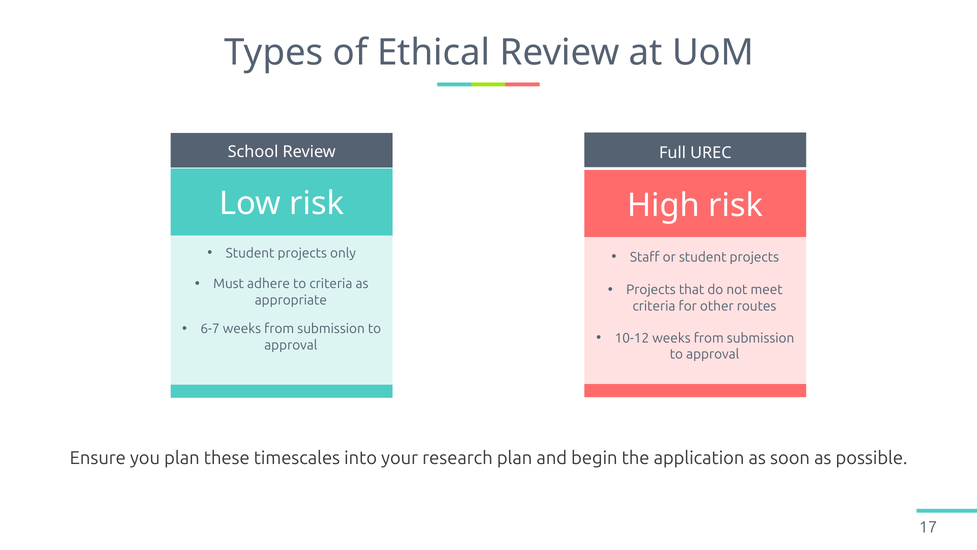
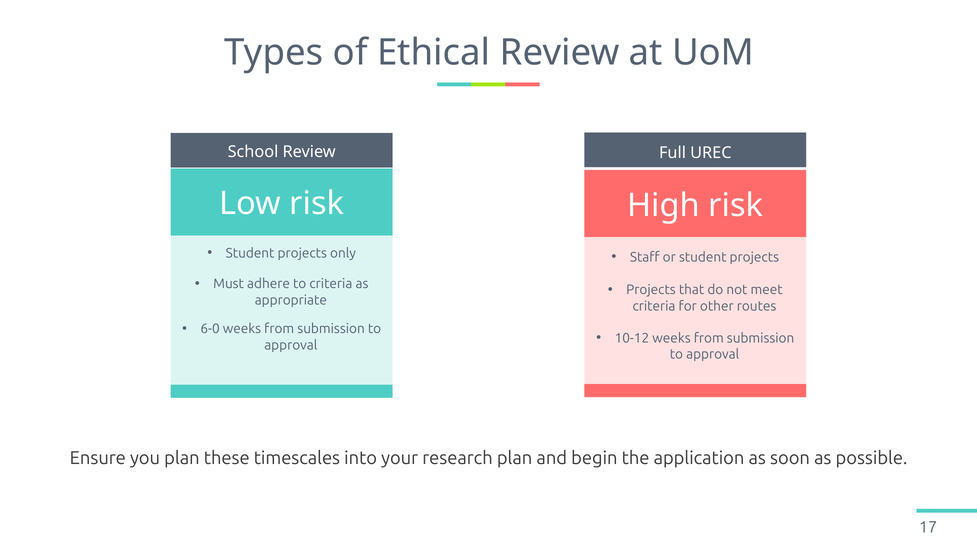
6-7: 6-7 -> 6-0
